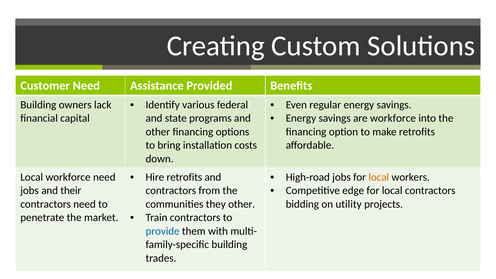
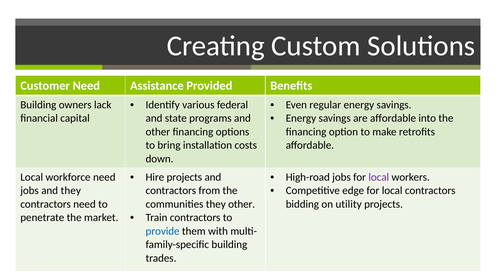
are workforce: workforce -> affordable
Hire retrofits: retrofits -> projects
local at (379, 177) colour: orange -> purple
and their: their -> they
